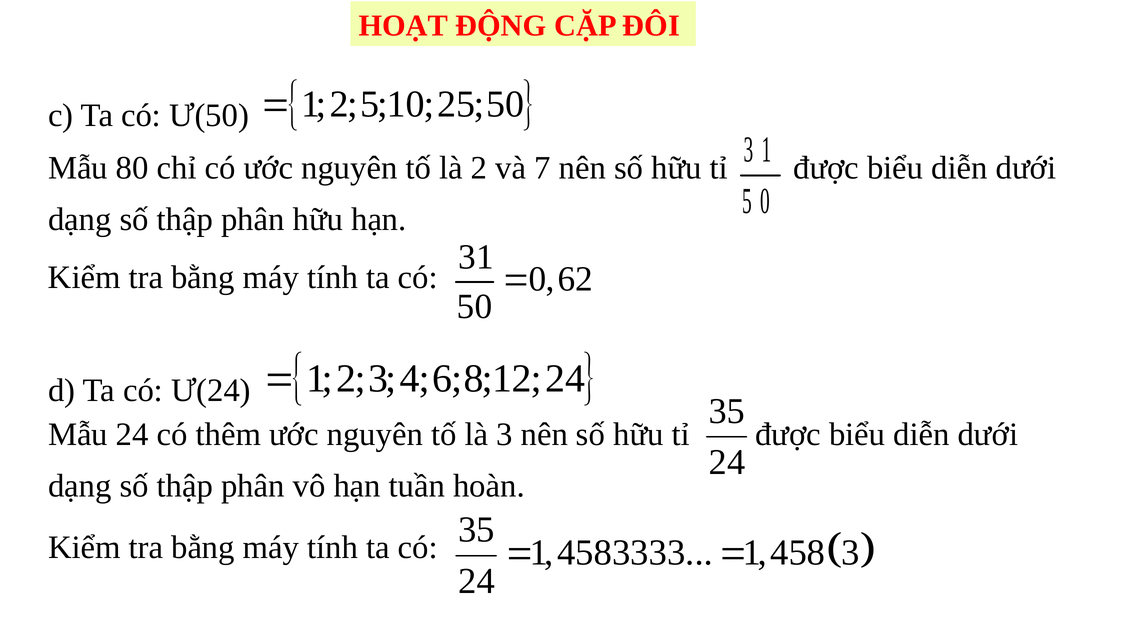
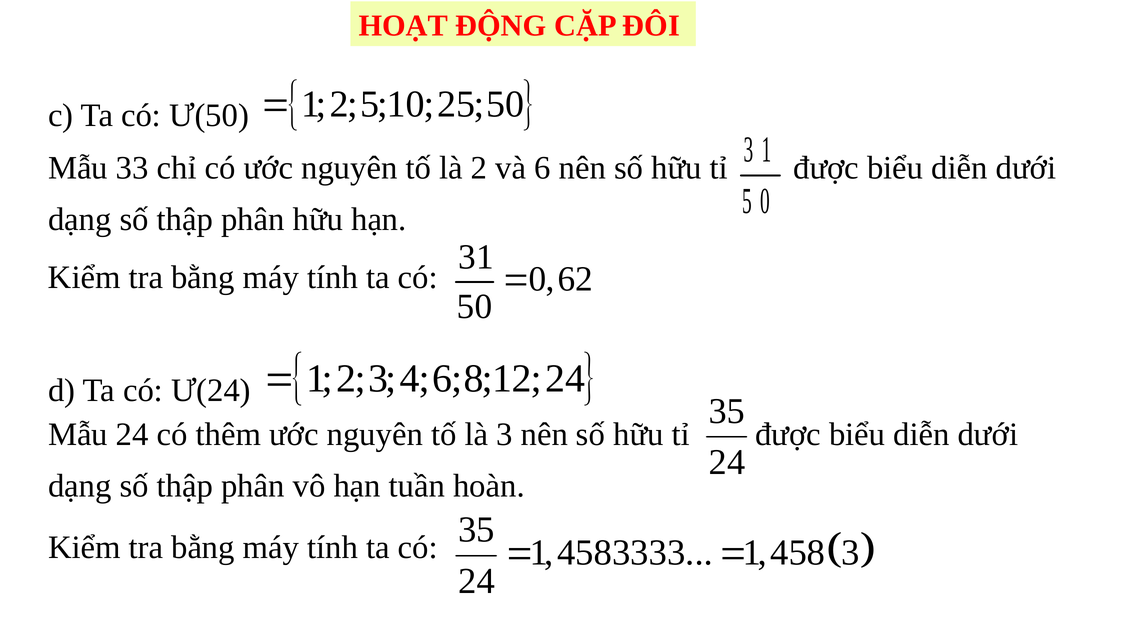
80: 80 -> 33
7: 7 -> 6
